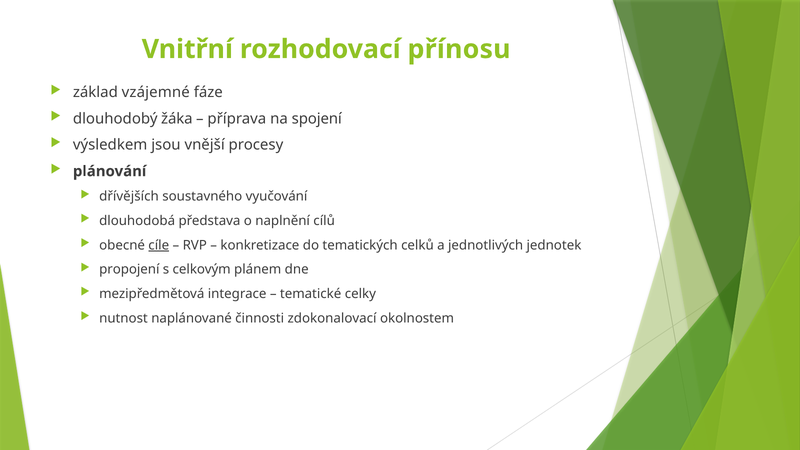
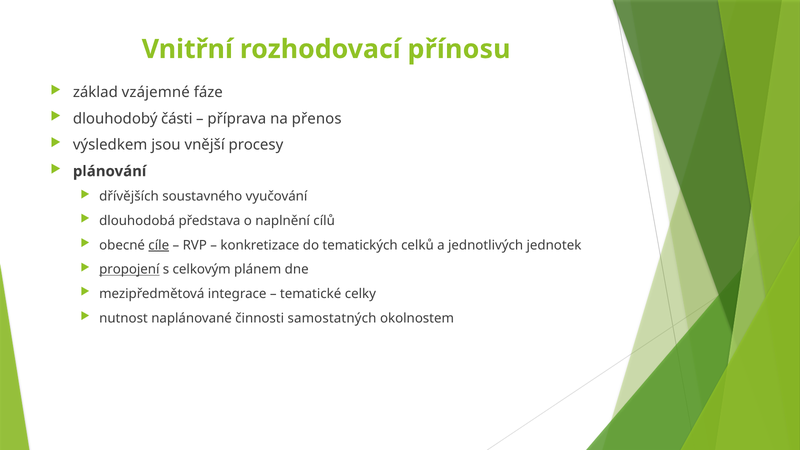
žáka: žáka -> části
spojení: spojení -> přenos
propojení underline: none -> present
zdokonalovací: zdokonalovací -> samostatných
